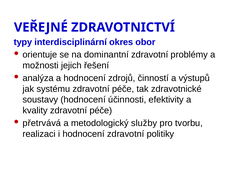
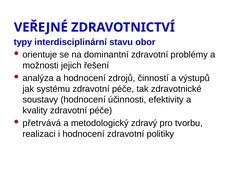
okres: okres -> stavu
služby: služby -> zdravý
